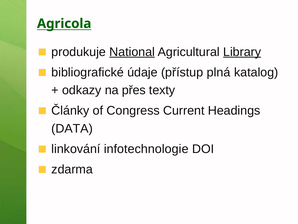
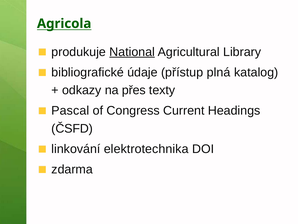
Library underline: present -> none
Články: Články -> Pascal
DATA: DATA -> ČSFD
infotechnologie: infotechnologie -> elektrotechnika
